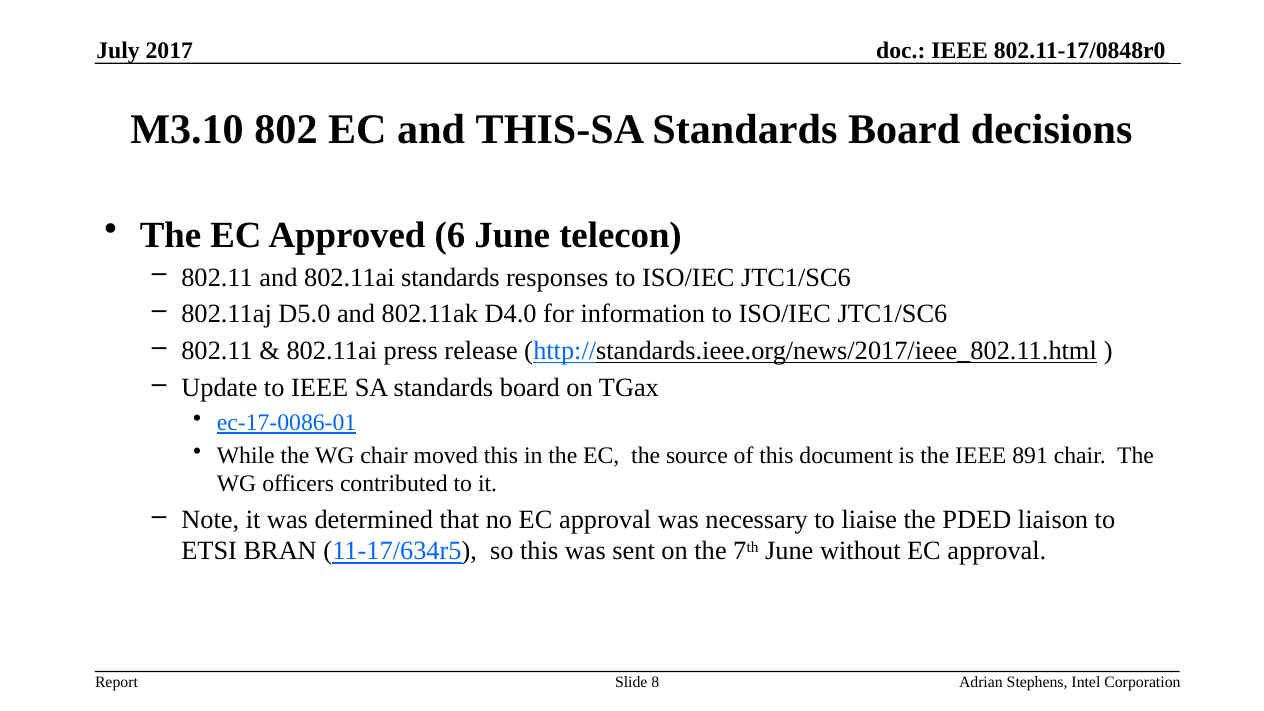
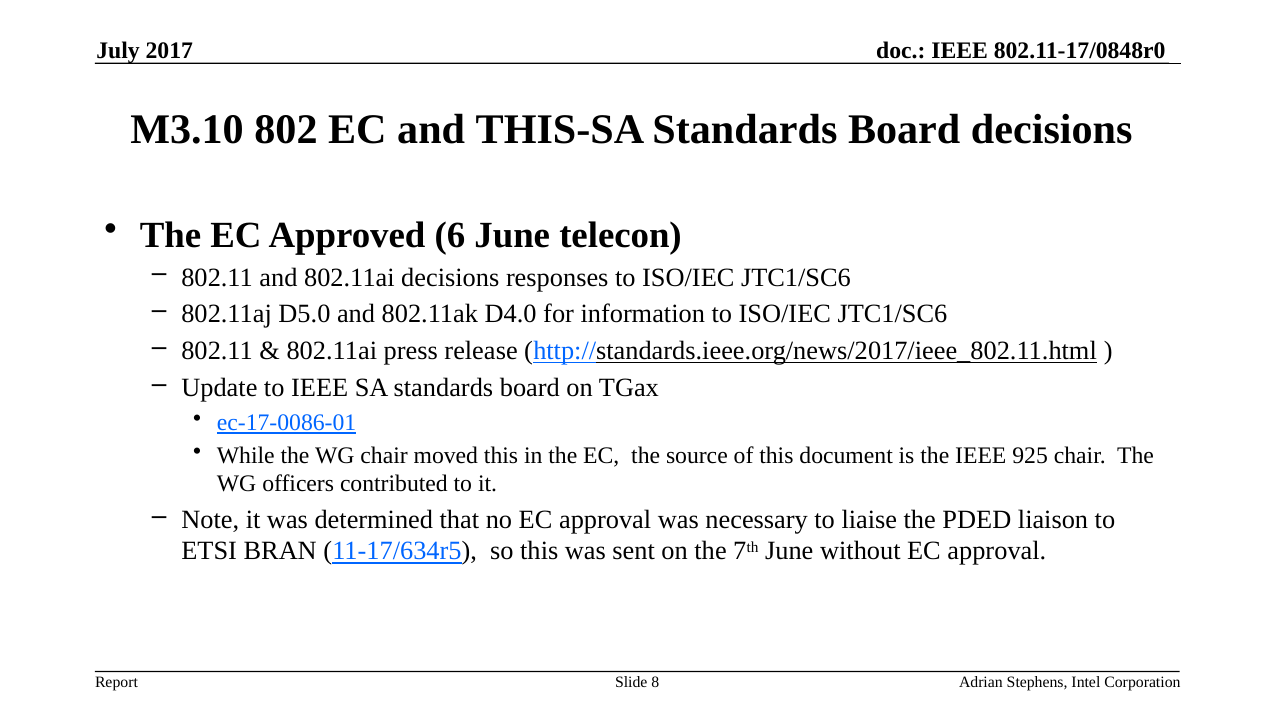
802.11ai standards: standards -> decisions
891: 891 -> 925
